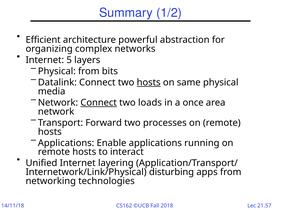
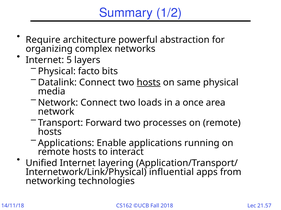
Efficient: Efficient -> Require
Physical from: from -> facto
Connect at (99, 103) underline: present -> none
disturbing: disturbing -> influential
